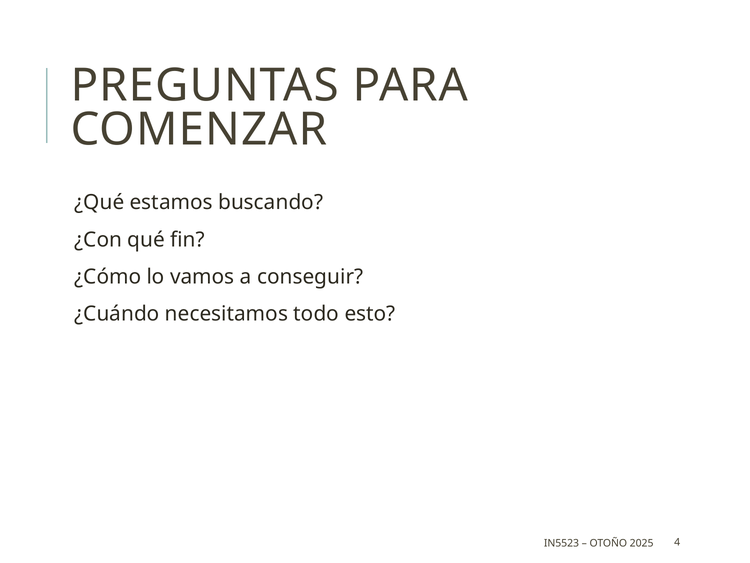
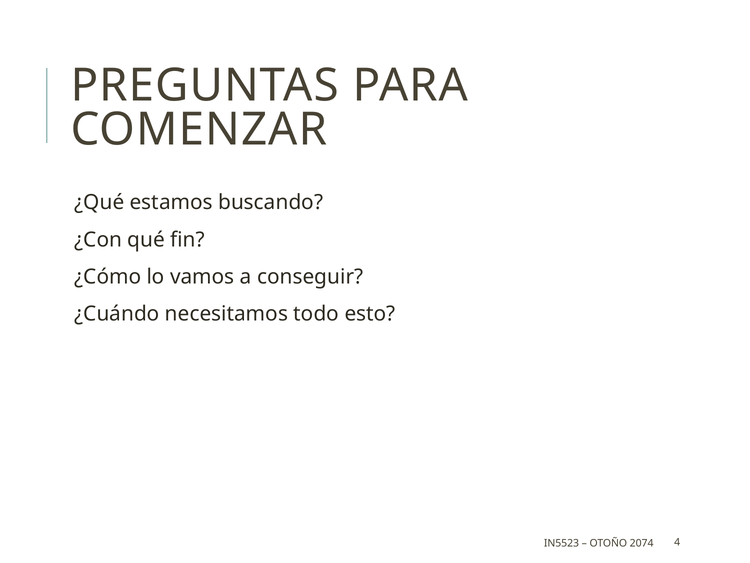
2025: 2025 -> 2074
